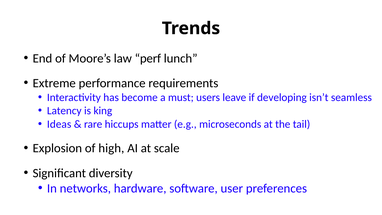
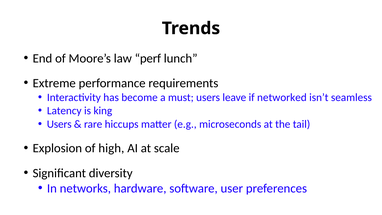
developing: developing -> networked
Ideas at (59, 124): Ideas -> Users
